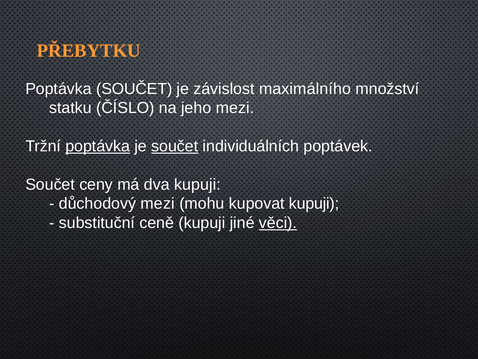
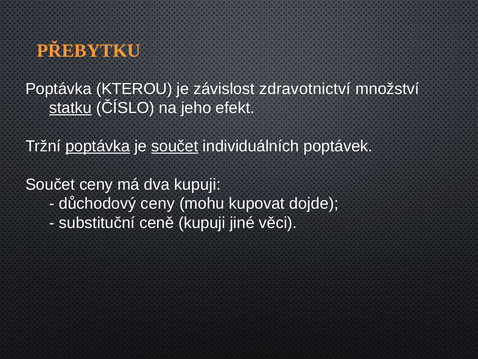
Poptávka SOUČET: SOUČET -> KTEROU
maximálního: maximálního -> zdravotnictví
statku underline: none -> present
jeho mezi: mezi -> efekt
důchodový mezi: mezi -> ceny
kupovat kupuji: kupuji -> dojde
věci underline: present -> none
